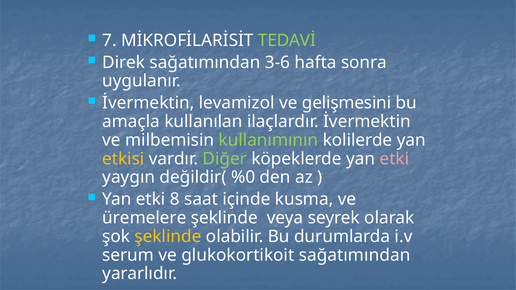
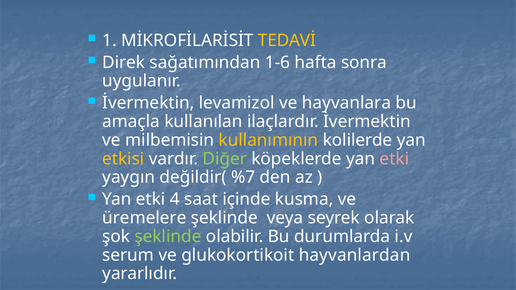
7: 7 -> 1
TEDAVİ colour: light green -> yellow
3-6: 3-6 -> 1-6
gelişmesini: gelişmesini -> hayvanlara
kullanımının colour: light green -> yellow
%0: %0 -> %7
8: 8 -> 4
şeklinde at (168, 237) colour: yellow -> light green
glukokortikoit sağatımından: sağatımından -> hayvanlardan
